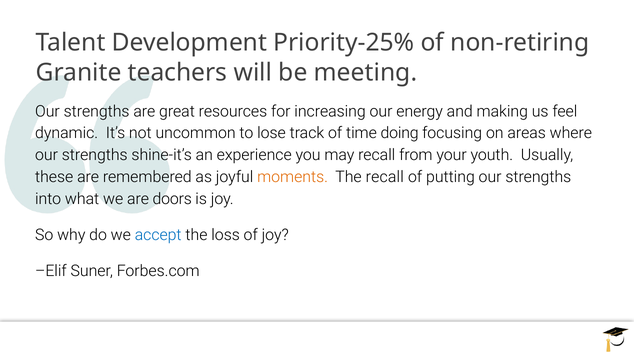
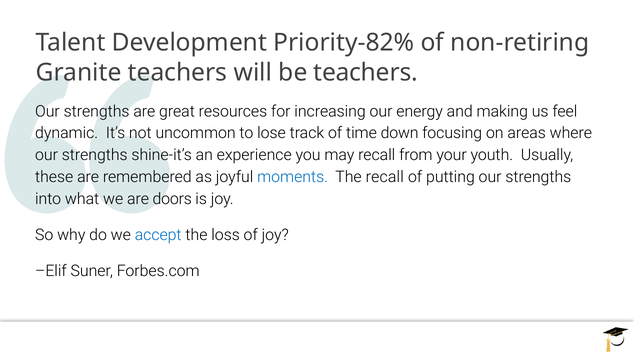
Priority-25%: Priority-25% -> Priority-82%
be meeting: meeting -> teachers
doing: doing -> down
moments colour: orange -> blue
